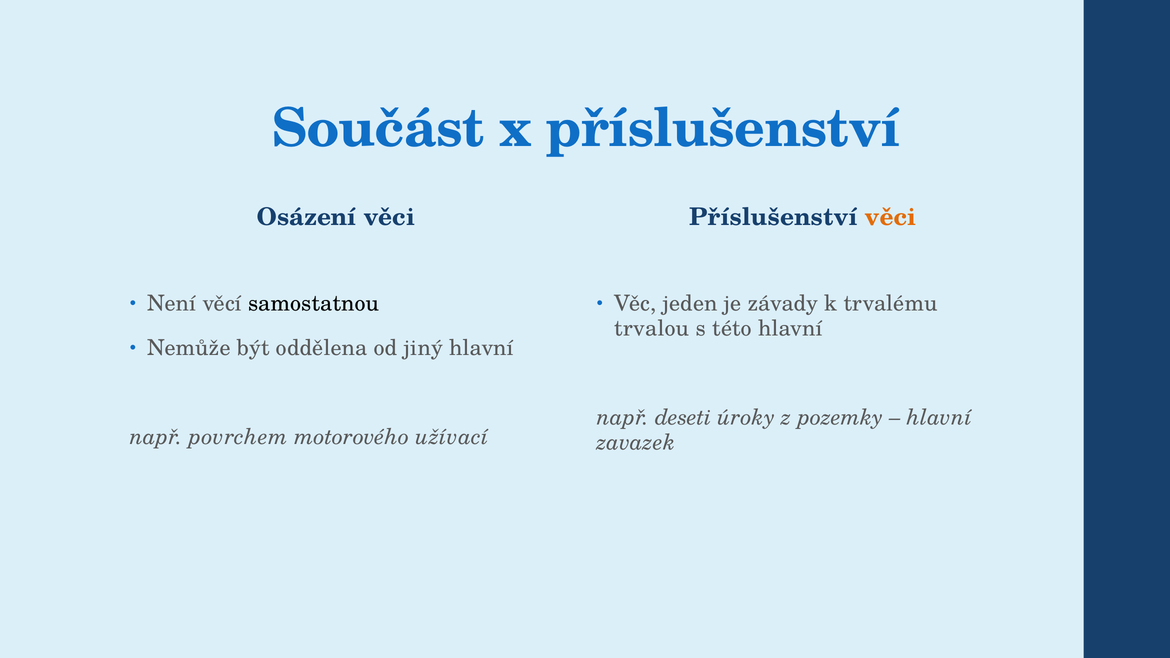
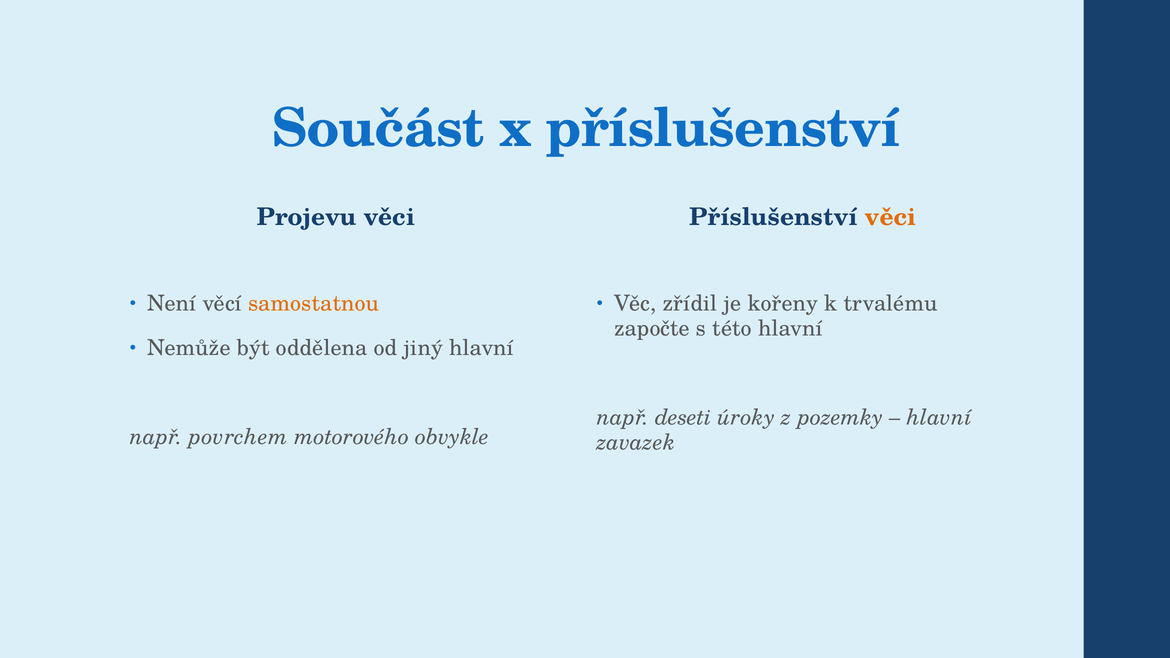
Osázení: Osázení -> Projevu
samostatnou colour: black -> orange
jeden: jeden -> zřídil
závady: závady -> kořeny
trvalou: trvalou -> započte
užívací: užívací -> obvykle
